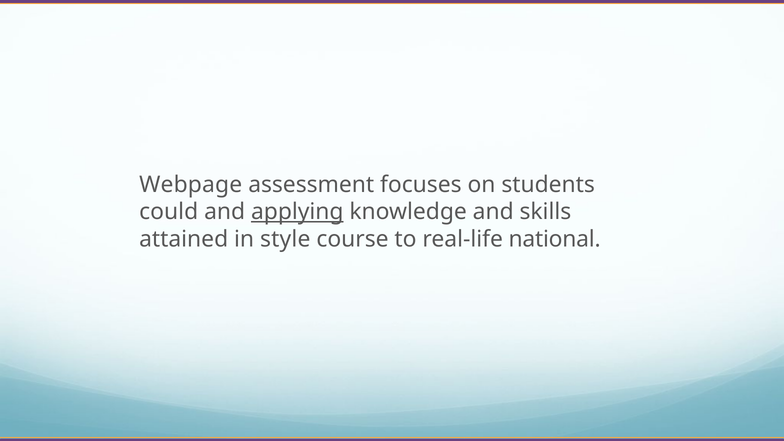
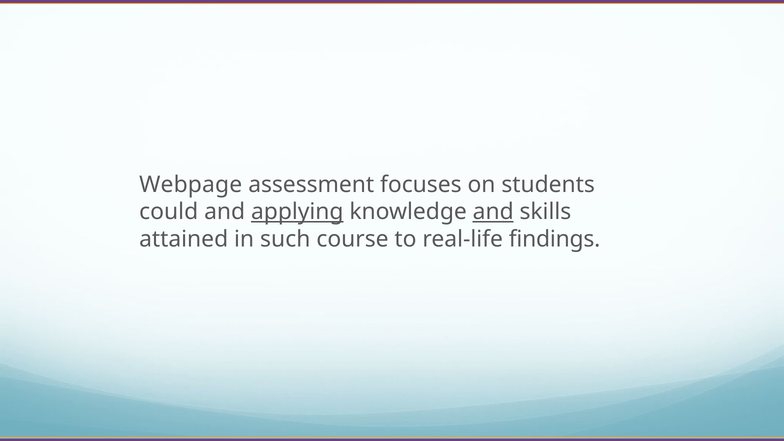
and at (493, 212) underline: none -> present
style: style -> such
national: national -> findings
